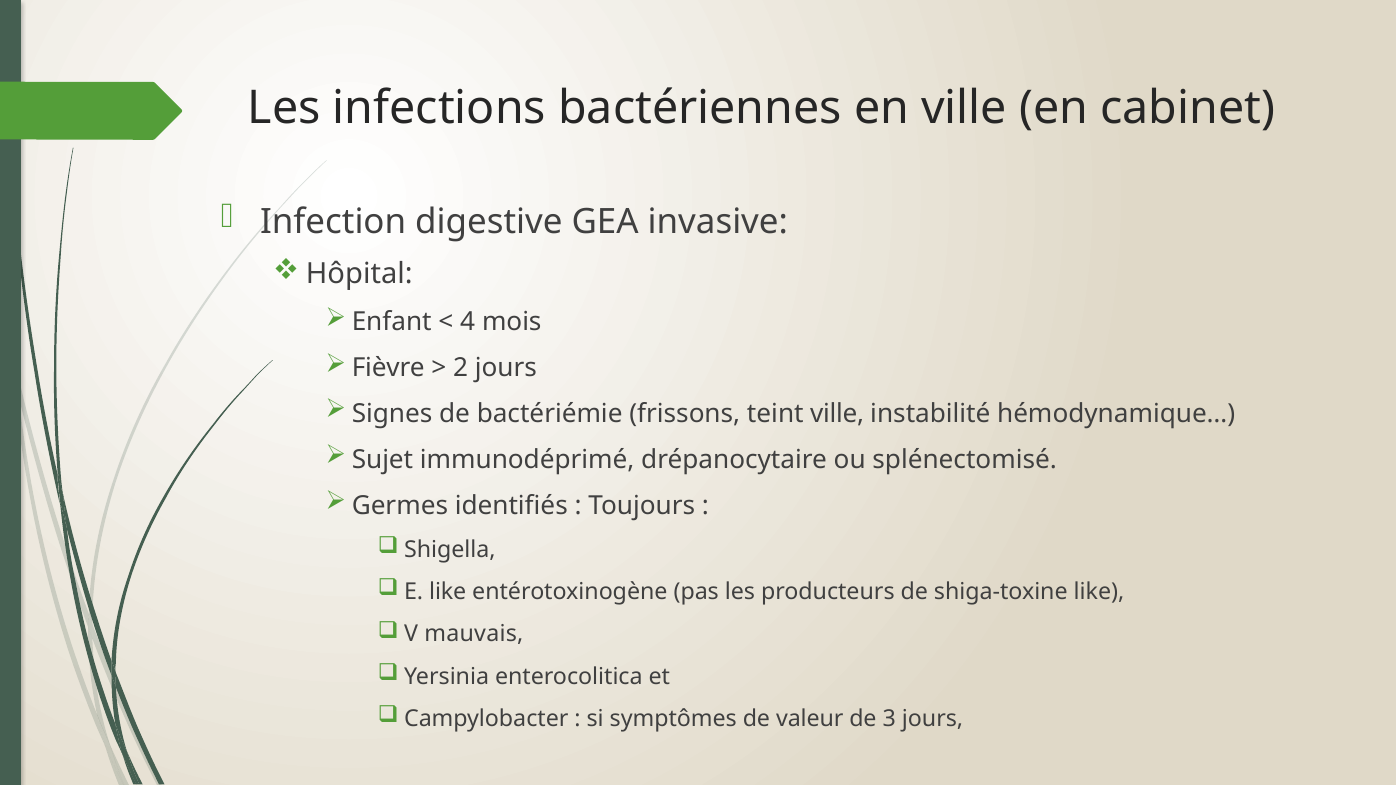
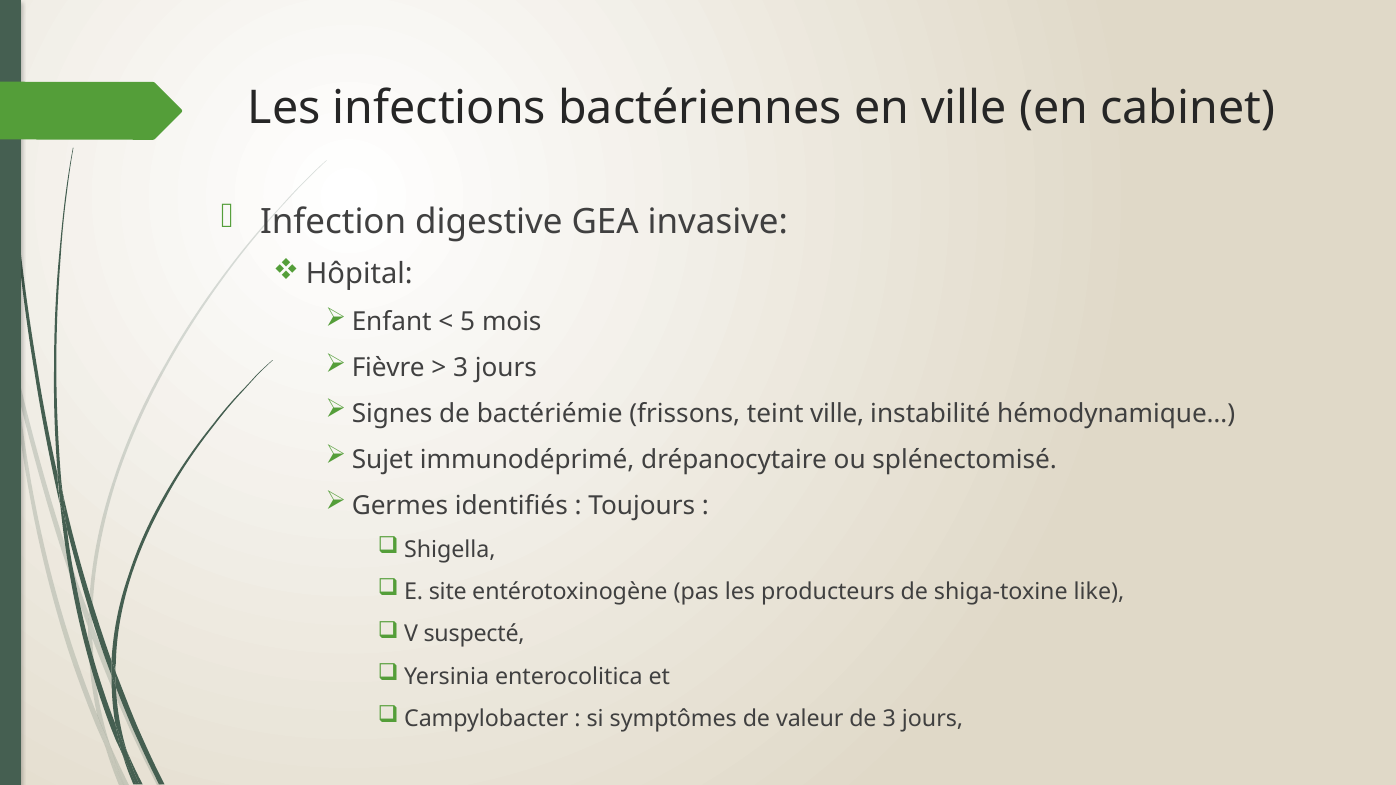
4: 4 -> 5
2 at (461, 368): 2 -> 3
E like: like -> site
mauvais: mauvais -> suspecté
